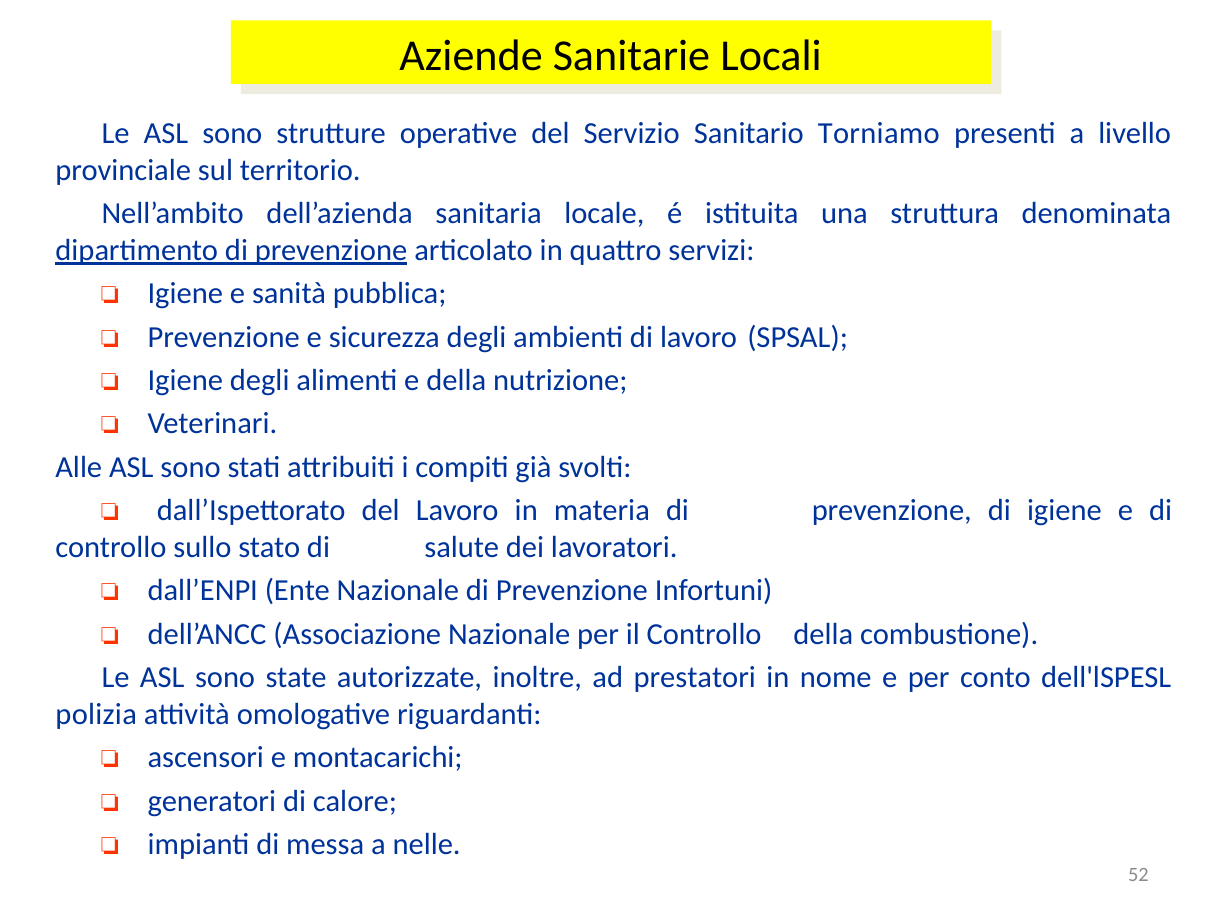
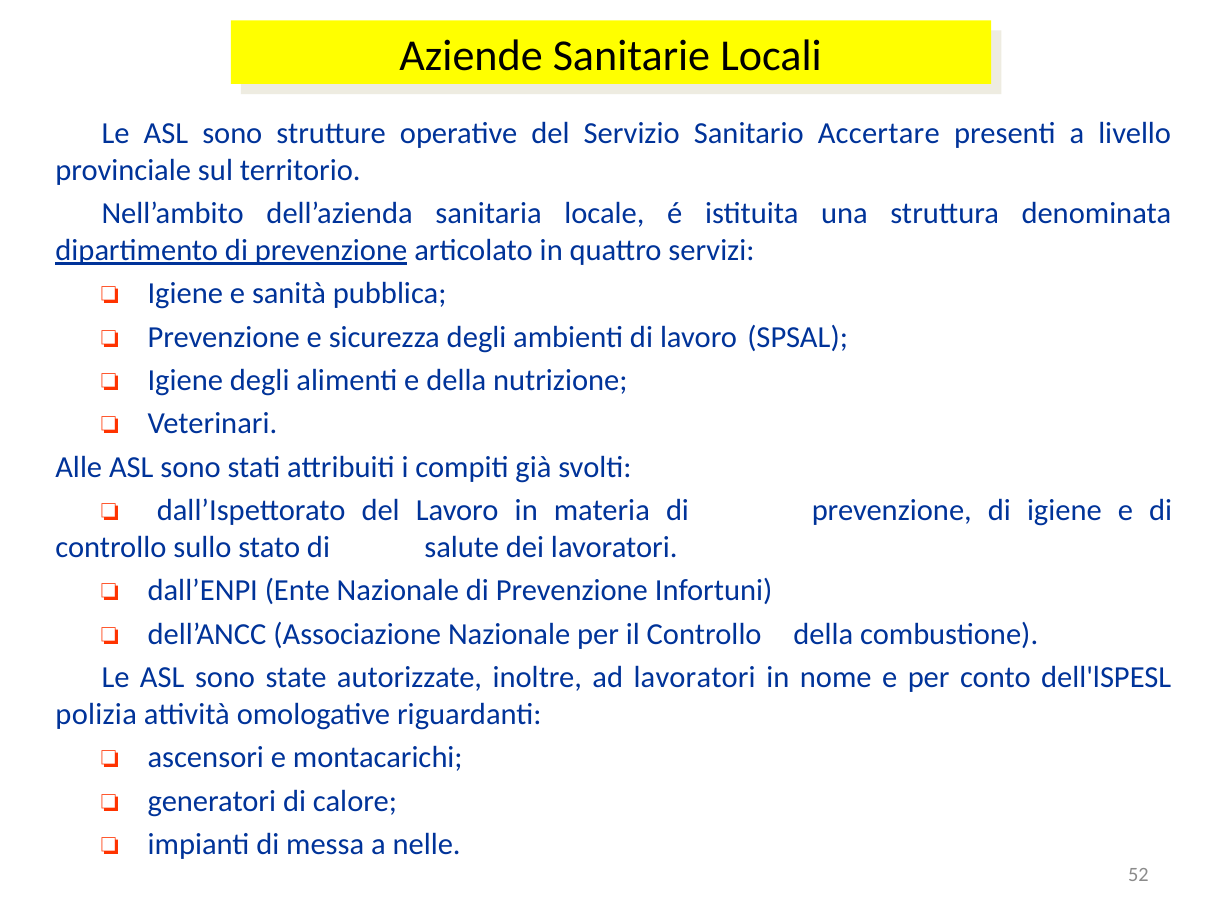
Torniamo: Torniamo -> Accertare
ad prestatori: prestatori -> lavoratori
